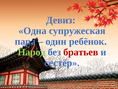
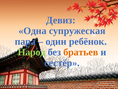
братьев colour: red -> orange
